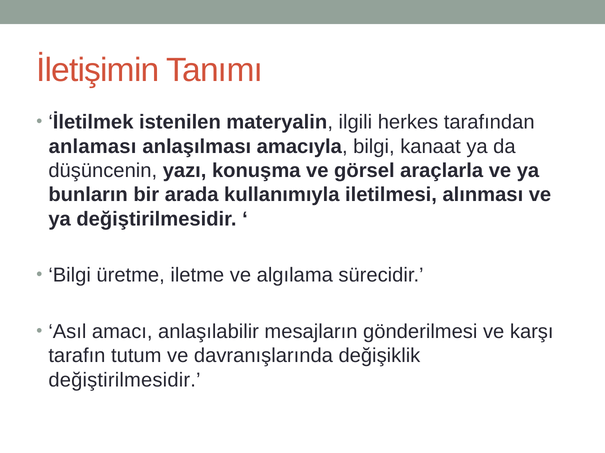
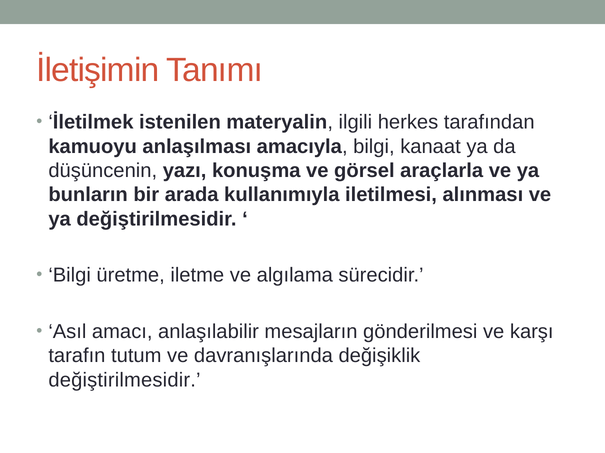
anlaması: anlaması -> kamuoyu
